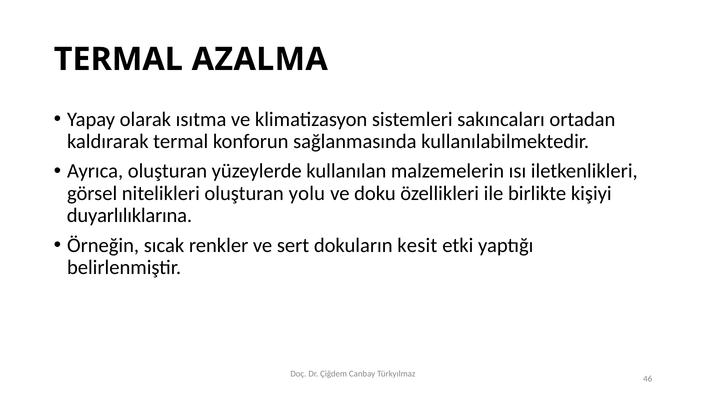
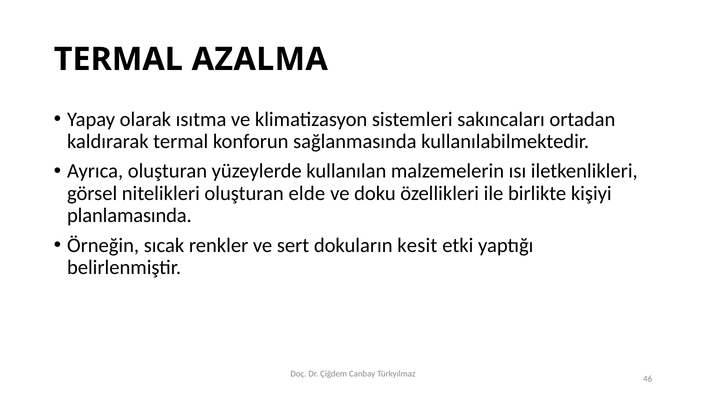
yolu: yolu -> elde
duyarlılıklarına: duyarlılıklarına -> planlamasında
